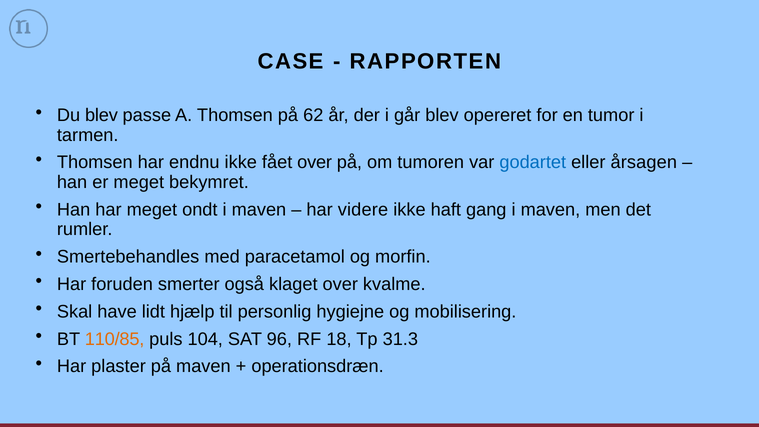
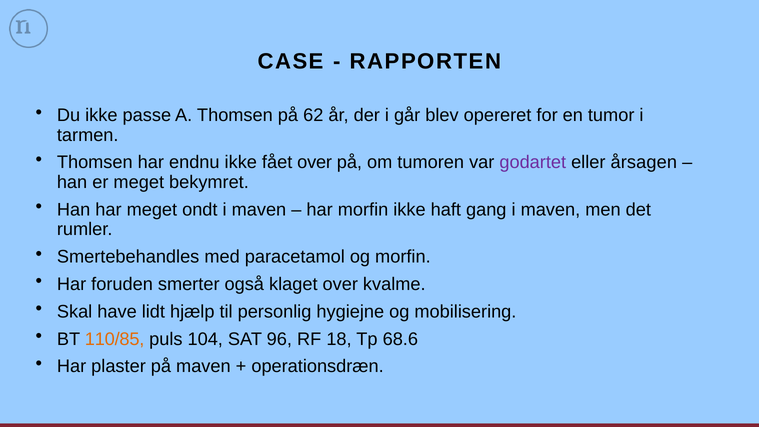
Du blev: blev -> ikke
godartet colour: blue -> purple
har videre: videre -> morfin
31.3: 31.3 -> 68.6
